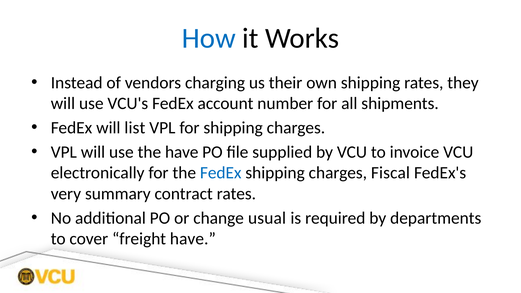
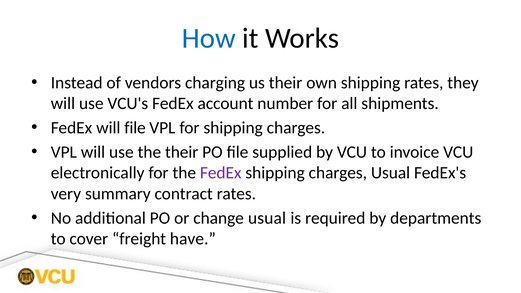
will list: list -> file
the have: have -> their
FedEx at (221, 173) colour: blue -> purple
charges Fiscal: Fiscal -> Usual
